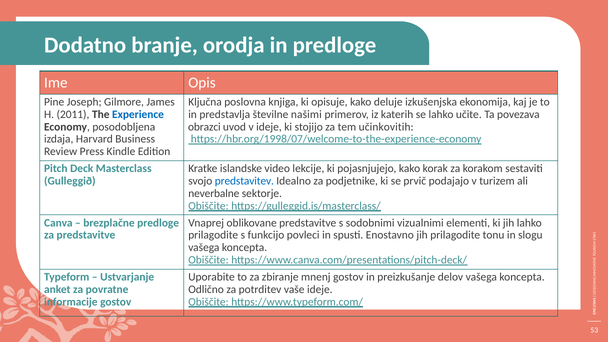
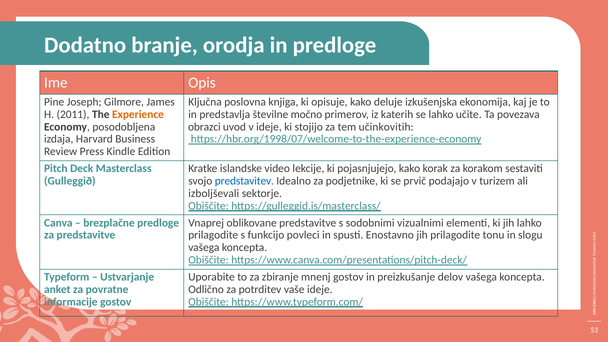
Experience colour: blue -> orange
našimi: našimi -> močno
neverbalne: neverbalne -> izboljševali
